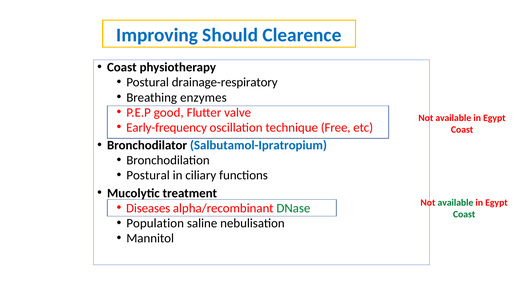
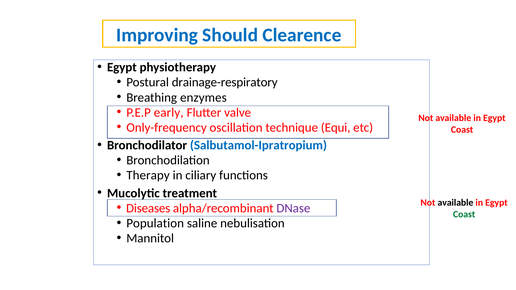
Coast at (122, 67): Coast -> Egypt
good: good -> early
Early-frequency: Early-frequency -> Only-frequency
Free: Free -> Equi
Postural at (148, 176): Postural -> Therapy
available at (455, 203) colour: green -> black
DNase colour: green -> purple
